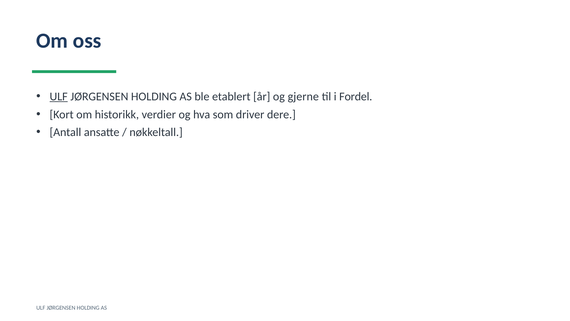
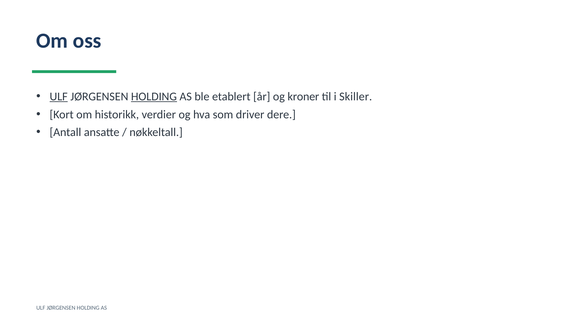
HOLDING at (154, 97) underline: none -> present
gjerne: gjerne -> kroner
Fordel: Fordel -> Skiller
